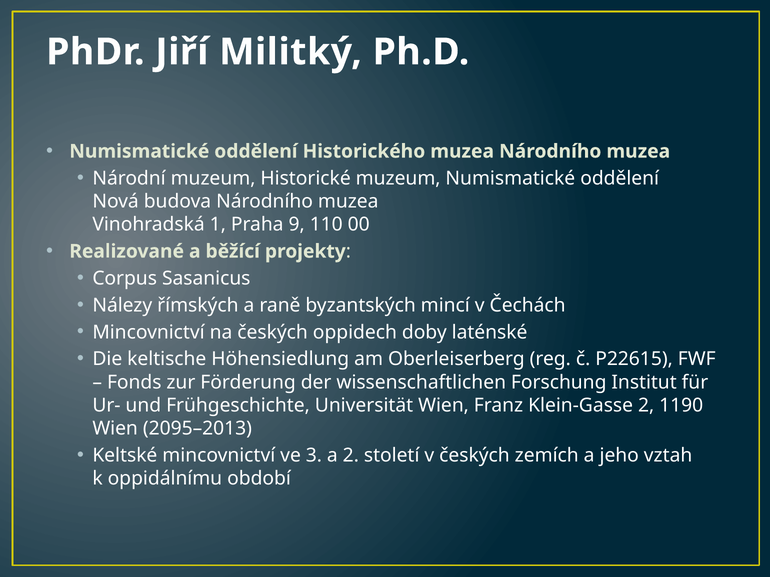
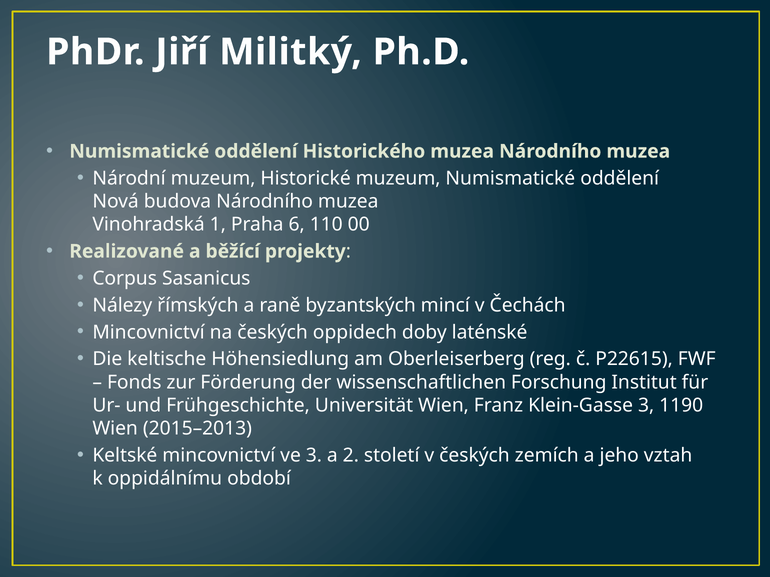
9: 9 -> 6
Klein-Gasse 2: 2 -> 3
2095–2013: 2095–2013 -> 2015–2013
